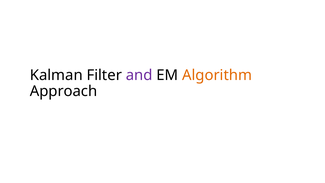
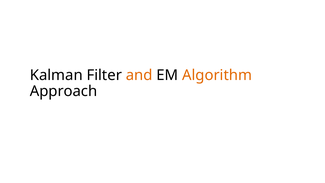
and colour: purple -> orange
